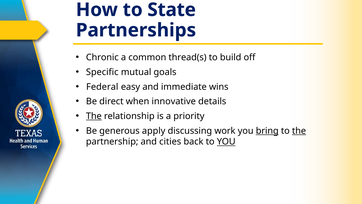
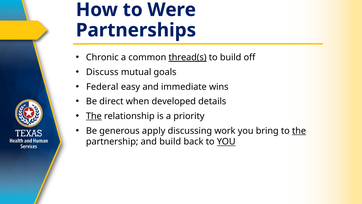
State: State -> Were
thread(s underline: none -> present
Specific: Specific -> Discuss
innovative: innovative -> developed
bring underline: present -> none
and cities: cities -> build
